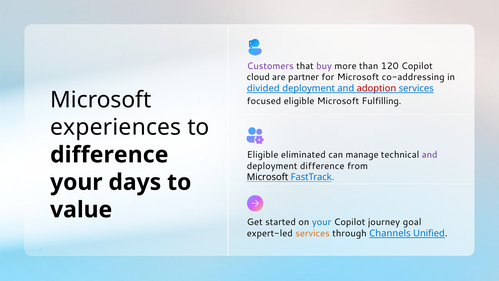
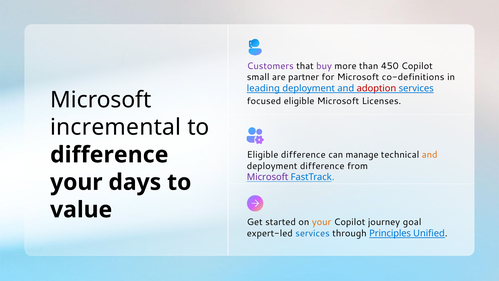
120: 120 -> 450
cloud: cloud -> small
co-addressing: co-addressing -> co-definitions
divided: divided -> leading
Fulfilling: Fulfilling -> Licenses
experiences: experiences -> incremental
eliminated at (303, 155): eliminated -> difference
and at (430, 155) colour: purple -> orange
Microsoft at (268, 177) colour: black -> purple
your at (322, 222) colour: blue -> orange
services at (313, 233) colour: orange -> blue
Channels: Channels -> Principles
